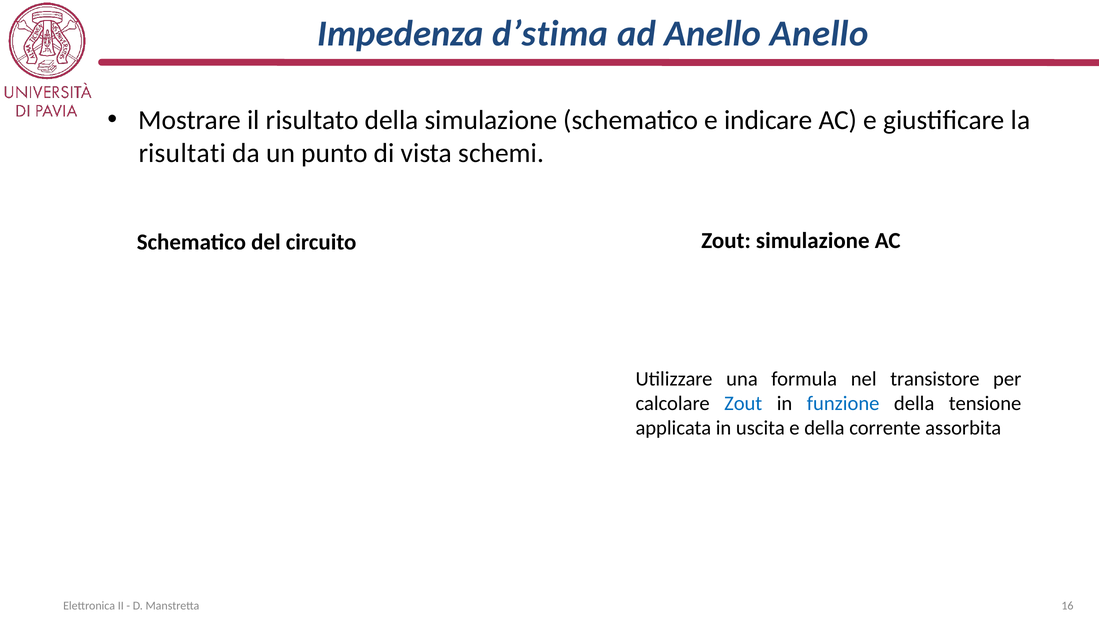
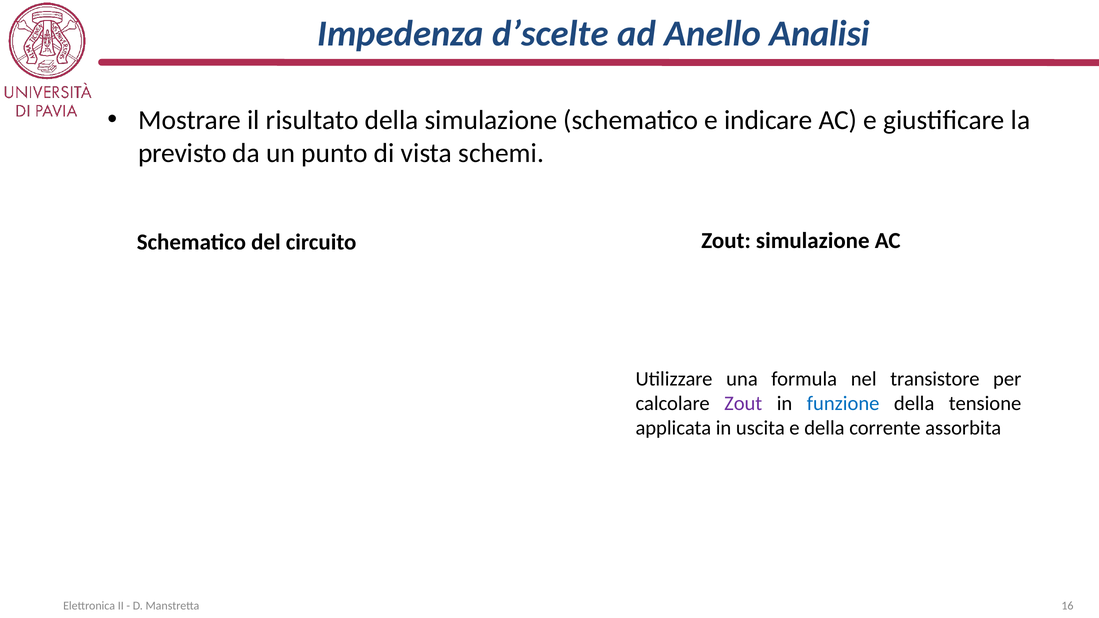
d’stima: d’stima -> d’scelte
Anello Anello: Anello -> Analisi
risultati: risultati -> previsto
Zout at (743, 404) colour: blue -> purple
